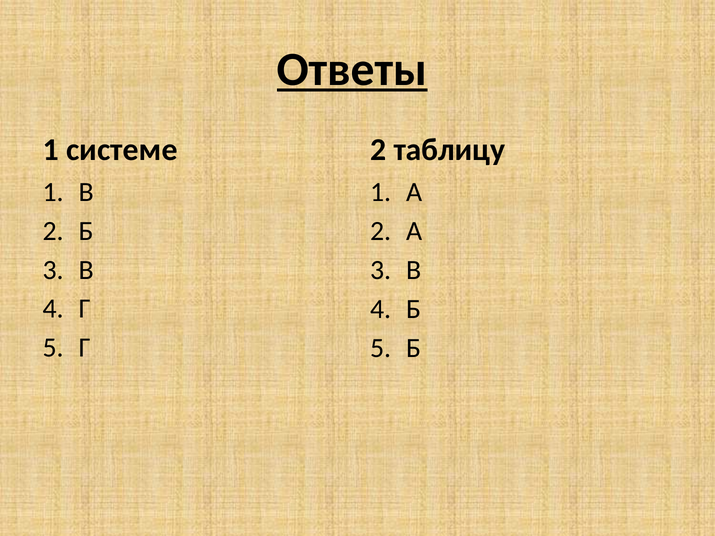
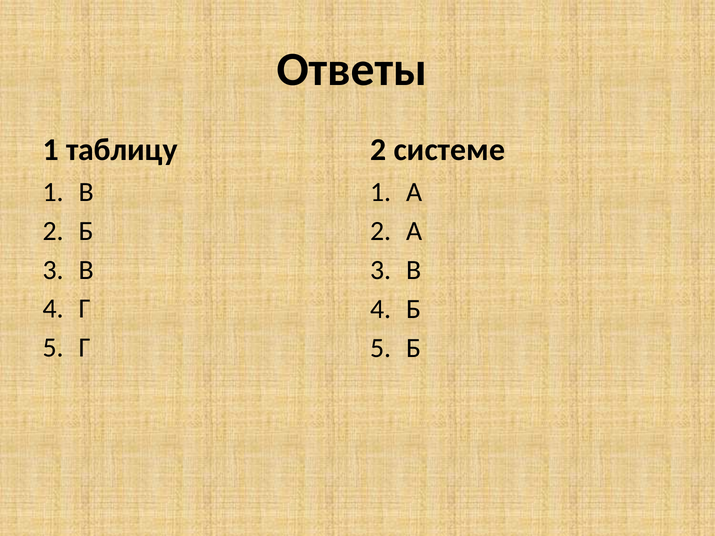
Ответы underline: present -> none
системе: системе -> таблицу
таблицу: таблицу -> системе
